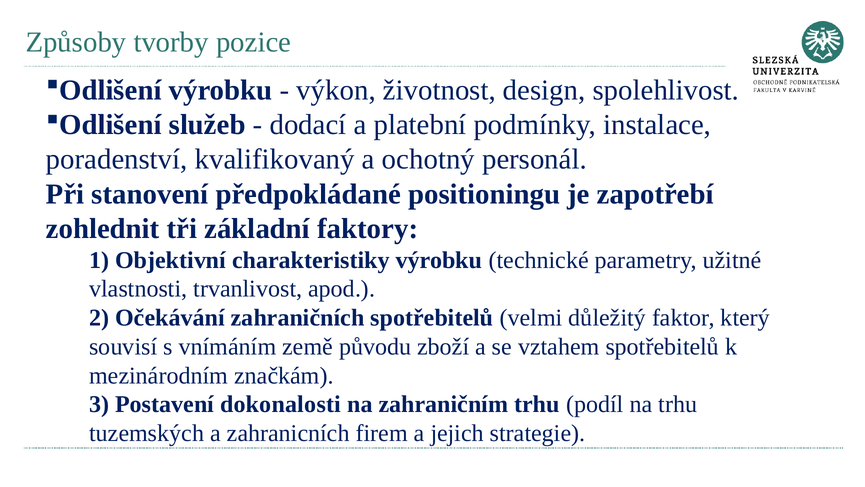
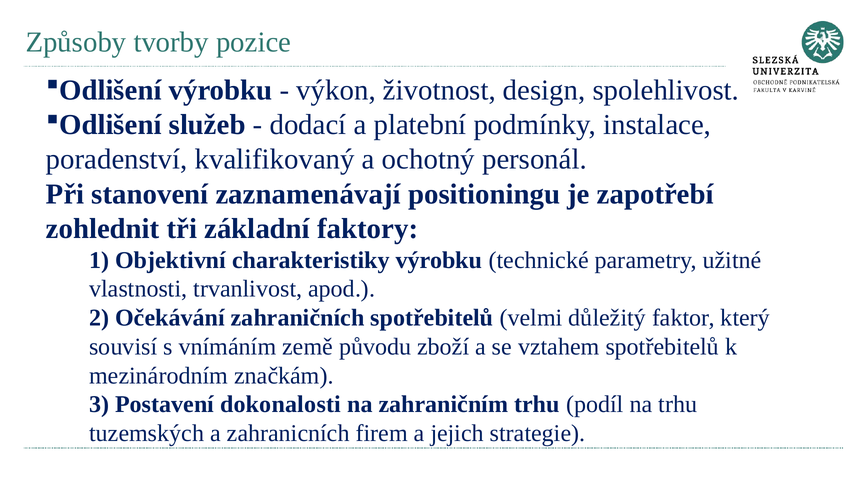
předpokládané: předpokládané -> zaznamenávají
